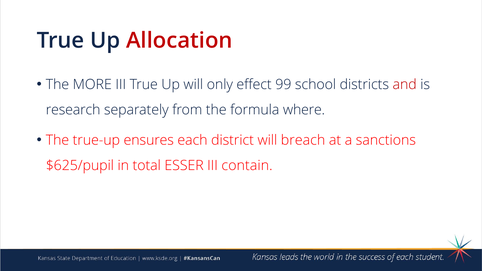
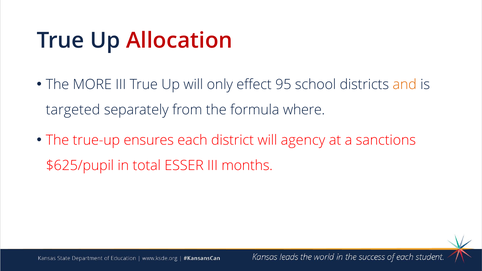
99: 99 -> 95
and colour: red -> orange
research: research -> targeted
breach: breach -> agency
contain: contain -> months
